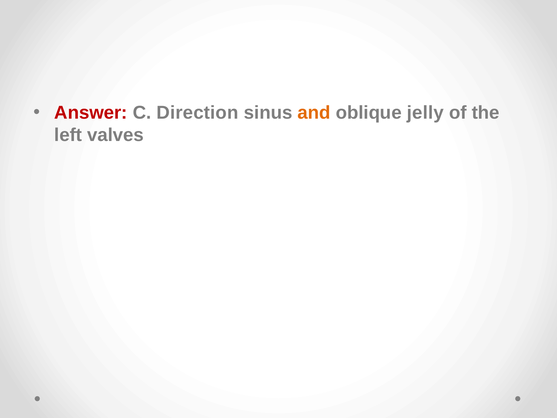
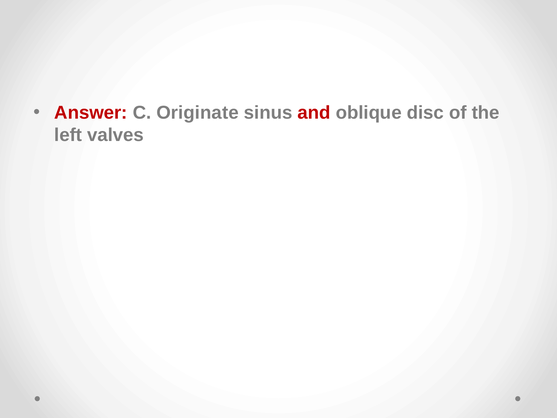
Direction: Direction -> Originate
and colour: orange -> red
jelly: jelly -> disc
